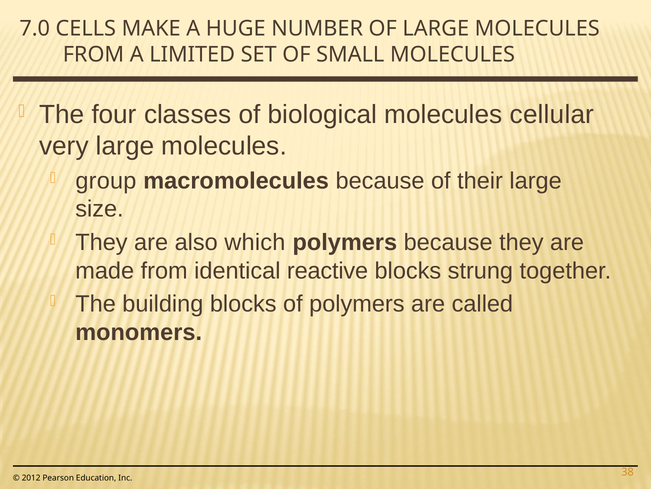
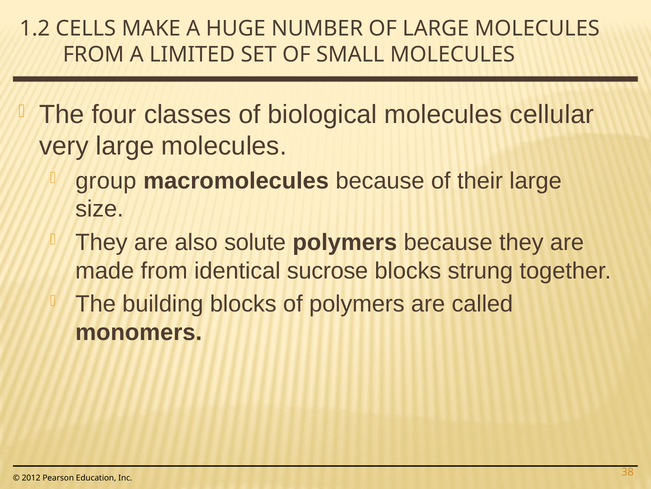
7.0: 7.0 -> 1.2
which: which -> solute
reactive: reactive -> sucrose
